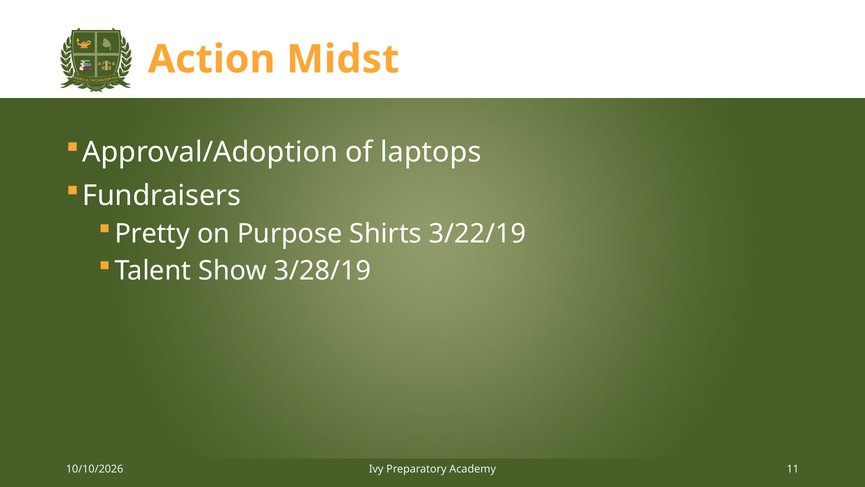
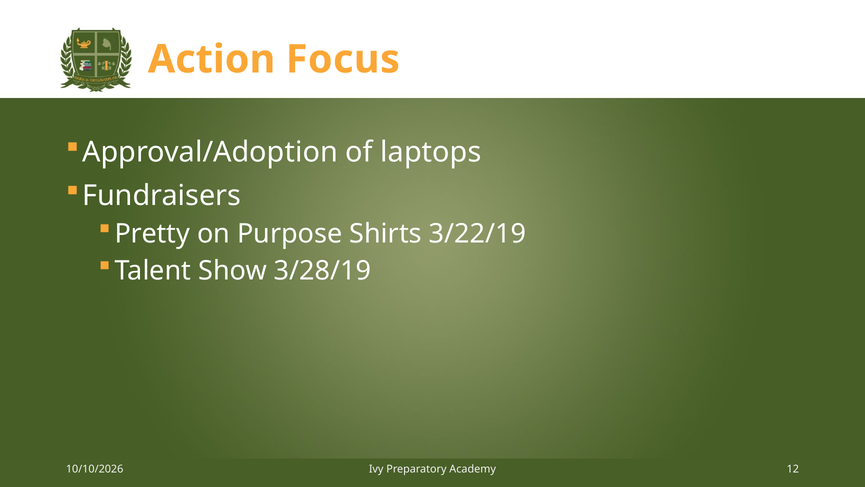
Midst: Midst -> Focus
11: 11 -> 12
